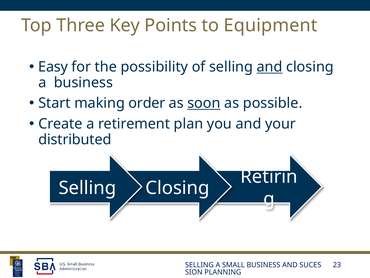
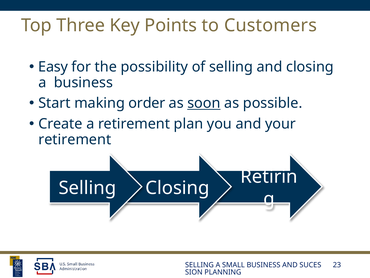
Equipment: Equipment -> Customers
and at (270, 67) underline: present -> none
distributed at (75, 139): distributed -> retirement
